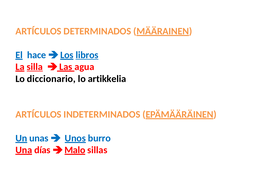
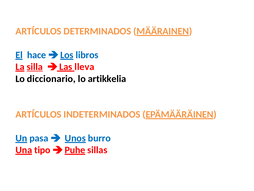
libros underline: present -> none
agua: agua -> lleva
unas: unas -> pasa
días: días -> tipo
Malo: Malo -> Puhe
